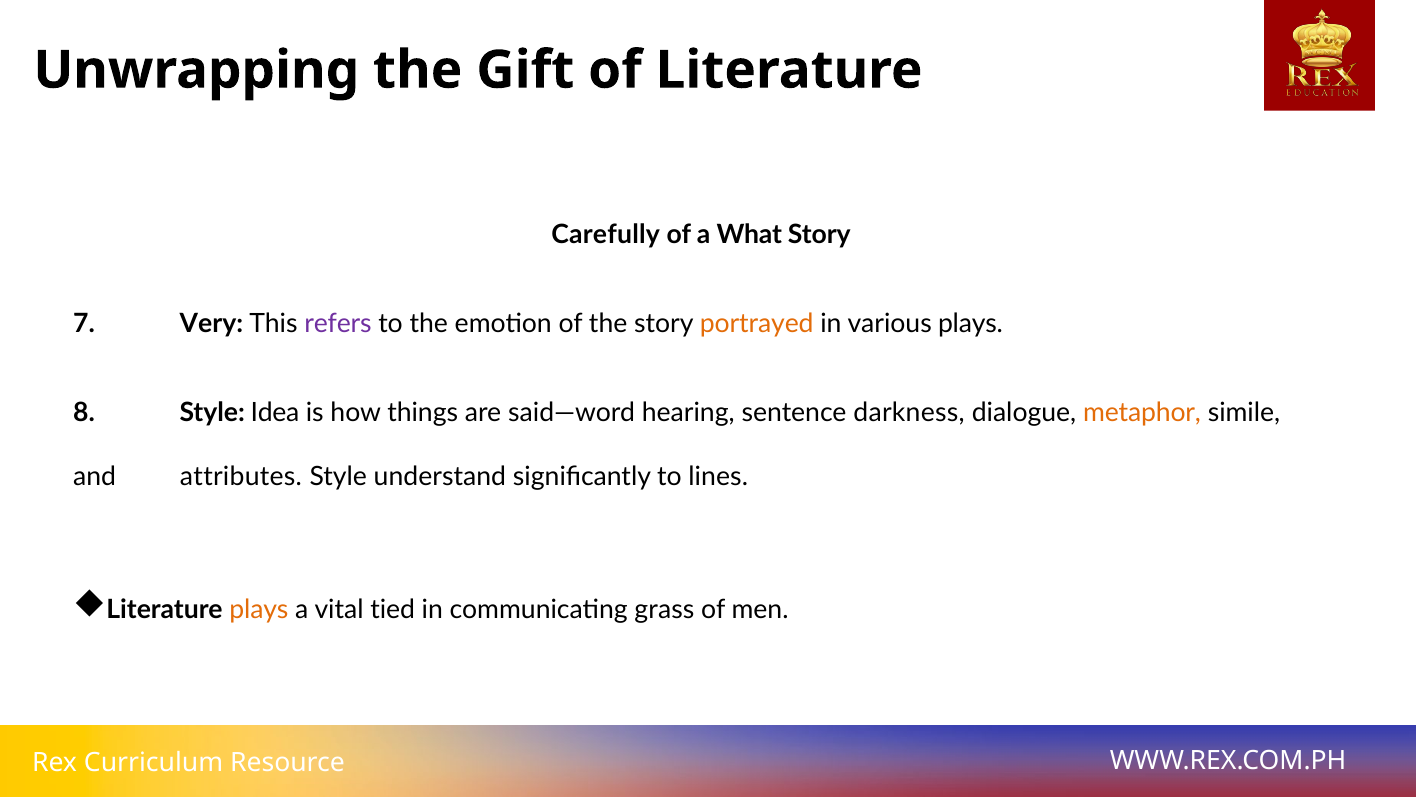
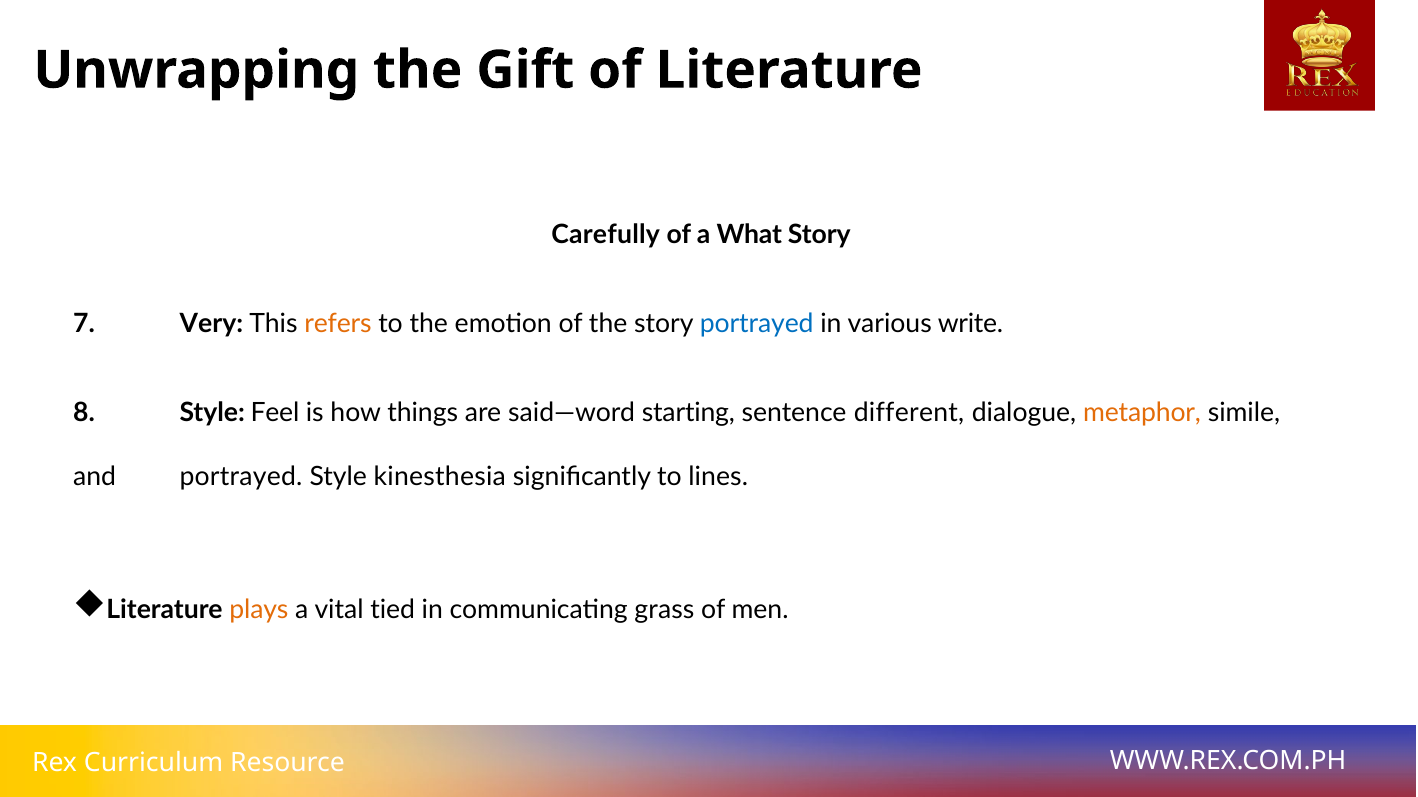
refers colour: purple -> orange
portrayed at (757, 324) colour: orange -> blue
various plays: plays -> write
Idea: Idea -> Feel
hearing: hearing -> starting
darkness: darkness -> different
and attributes: attributes -> portrayed
understand: understand -> kinesthesia
